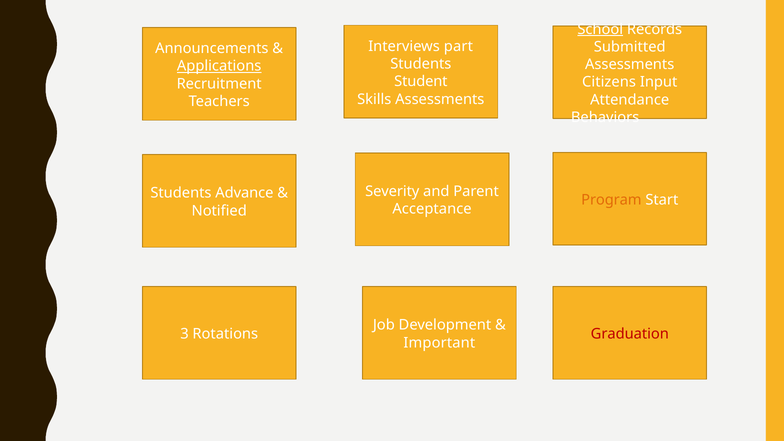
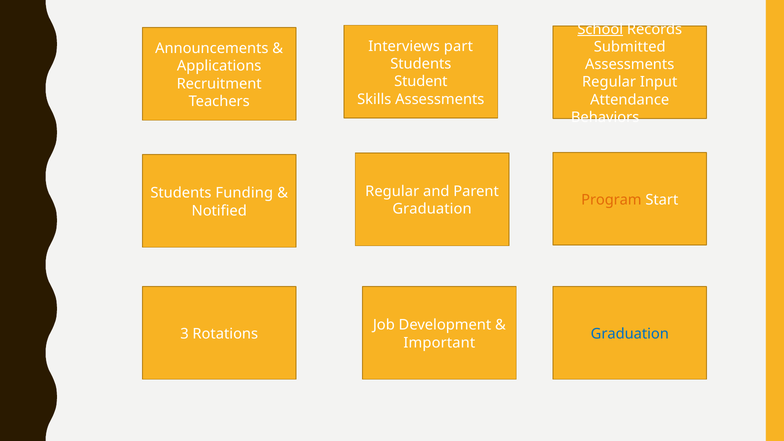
Applications underline: present -> none
Citizens at (609, 82): Citizens -> Regular
Severity at (392, 192): Severity -> Regular
Advance: Advance -> Funding
Acceptance at (432, 209): Acceptance -> Graduation
Graduation at (630, 334) colour: red -> blue
